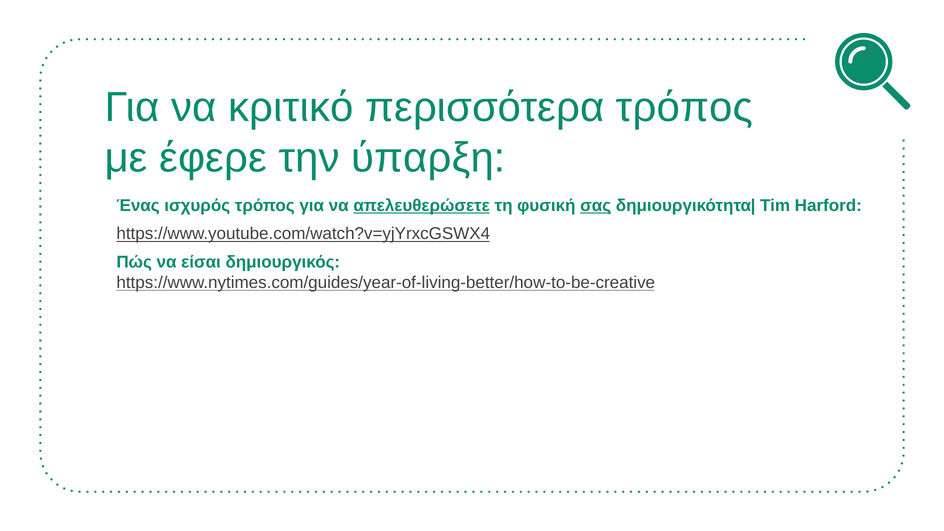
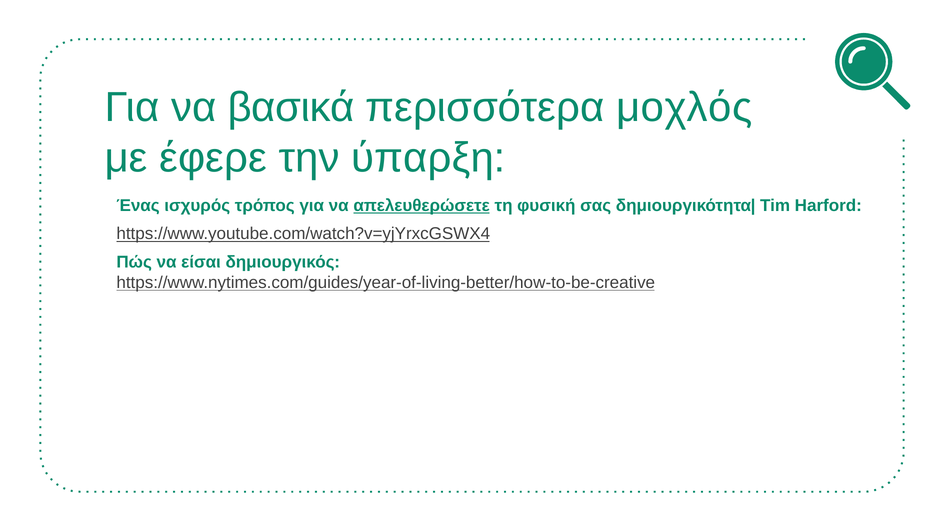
κριτικό: κριτικό -> βασικά
περισσότερα τρόπος: τρόπος -> μοχλός
σας underline: present -> none
